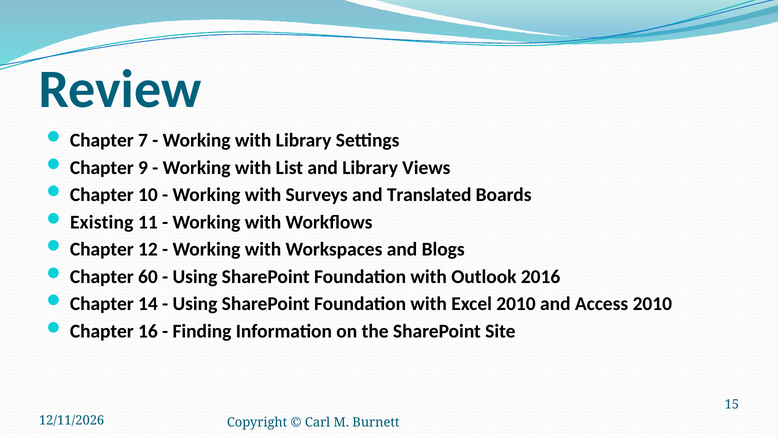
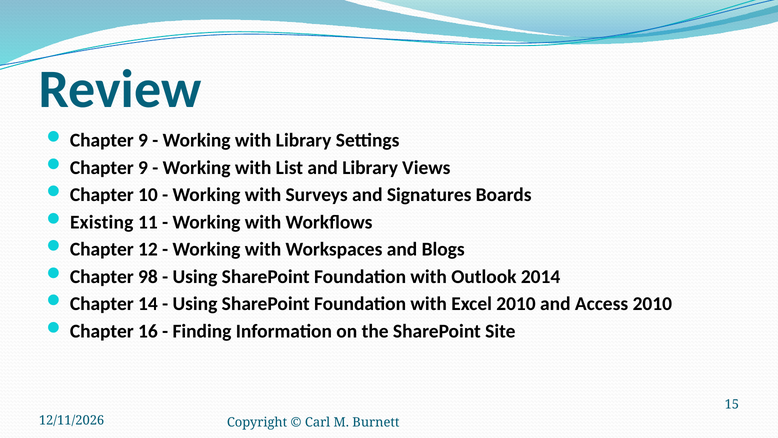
7 at (143, 140): 7 -> 9
Translated: Translated -> Signatures
60: 60 -> 98
2016: 2016 -> 2014
